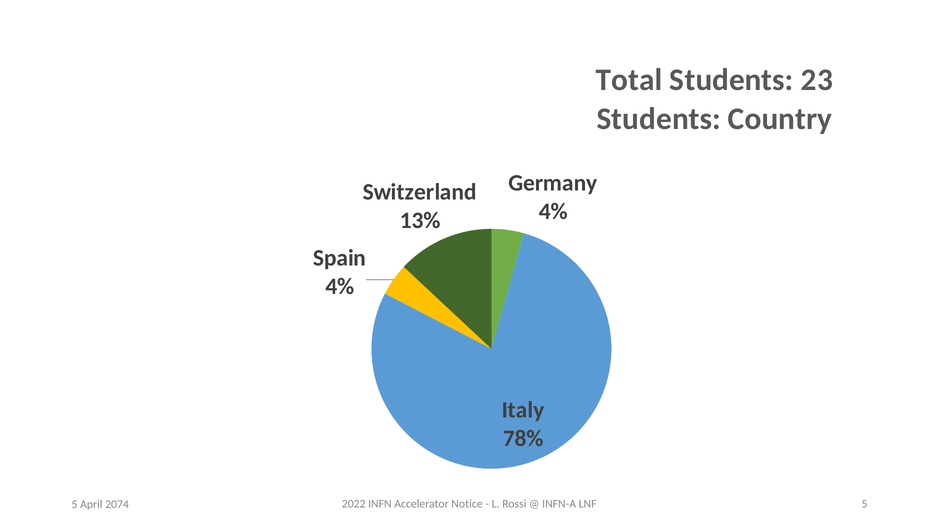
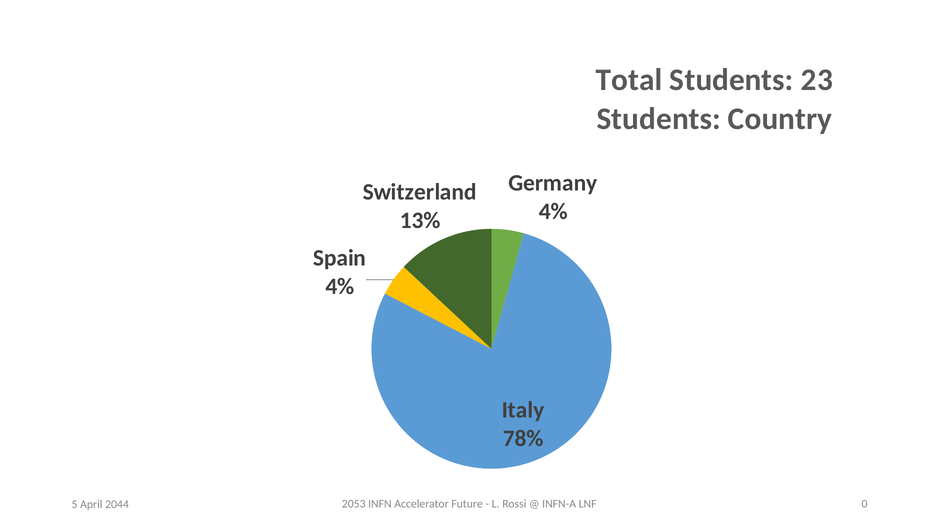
2022: 2022 -> 2053
Notice: Notice -> Future
LNF 5: 5 -> 0
2074: 2074 -> 2044
